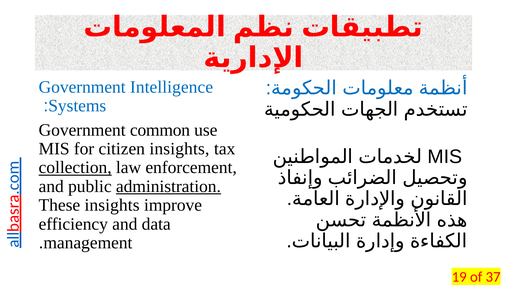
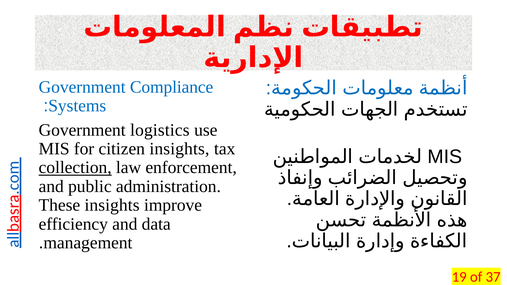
Intelligence: Intelligence -> Compliance
common: common -> logistics
administration underline: present -> none
